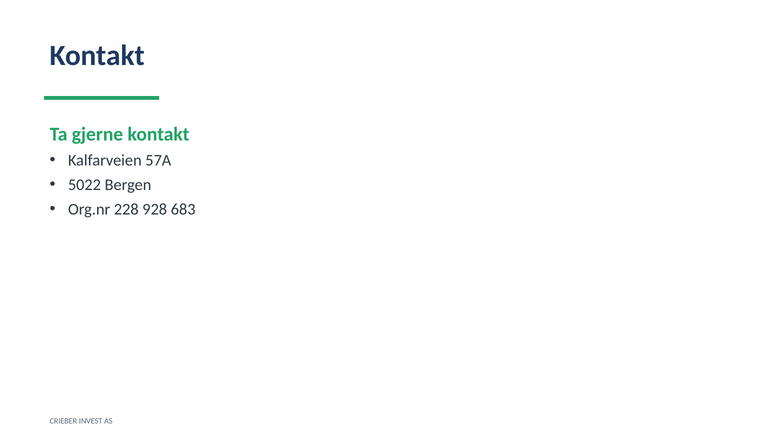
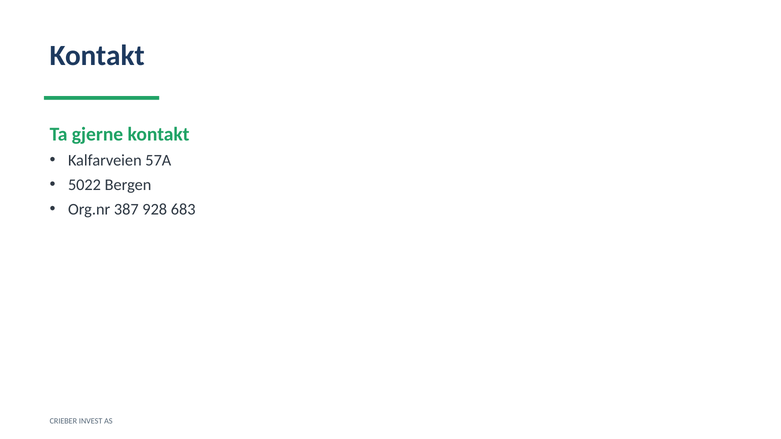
228: 228 -> 387
